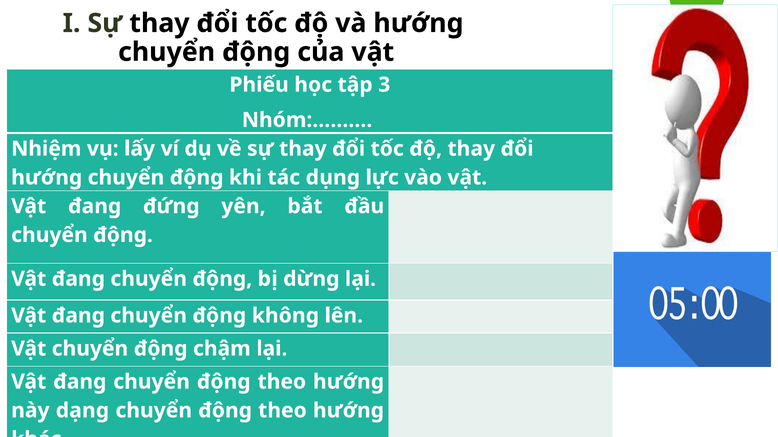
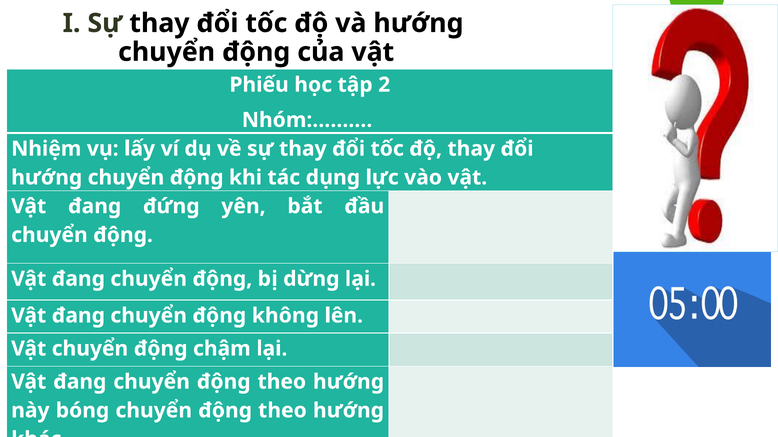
3: 3 -> 2
dạng: dạng -> bóng
